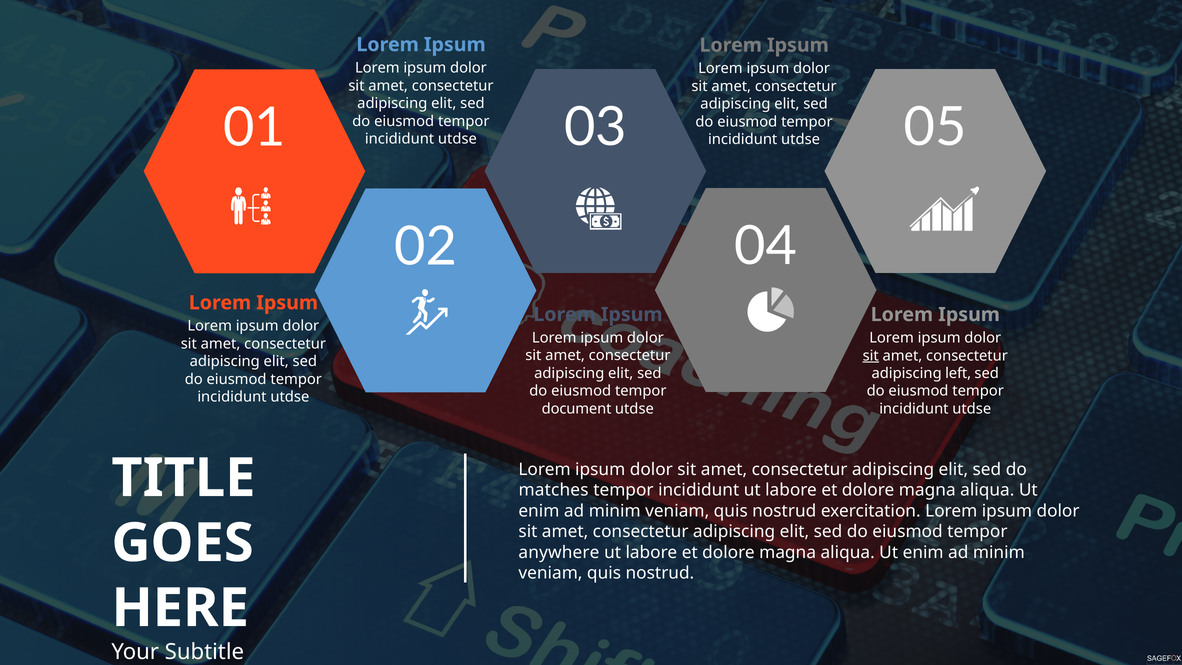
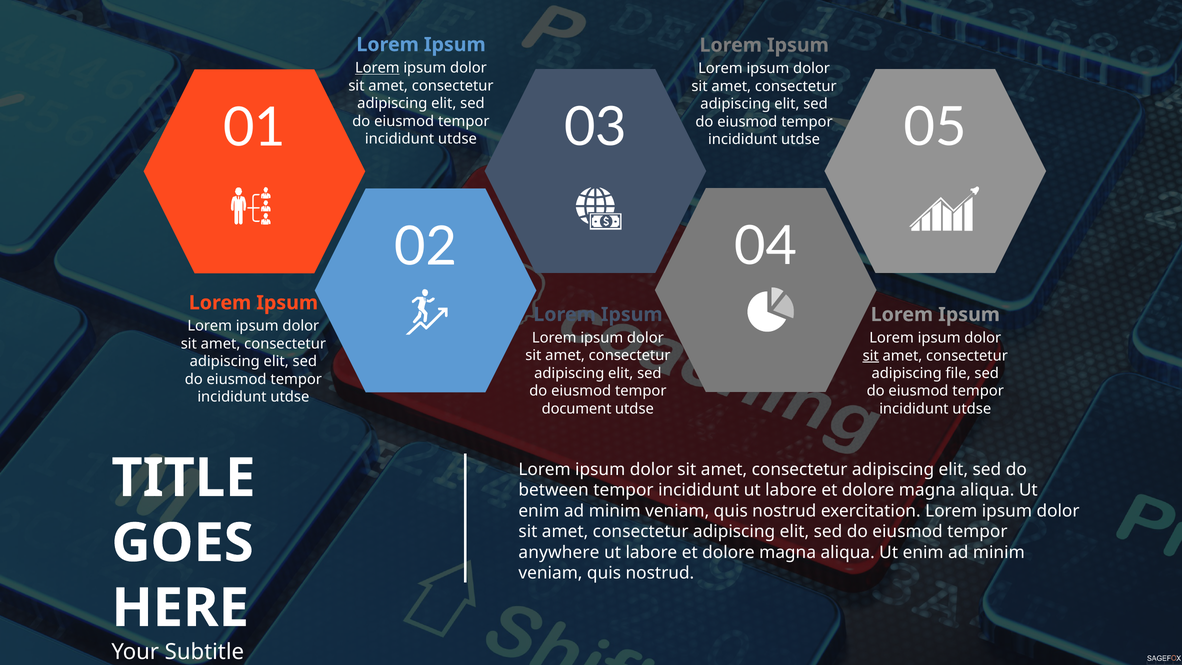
Lorem at (377, 68) underline: none -> present
left: left -> file
matches: matches -> between
